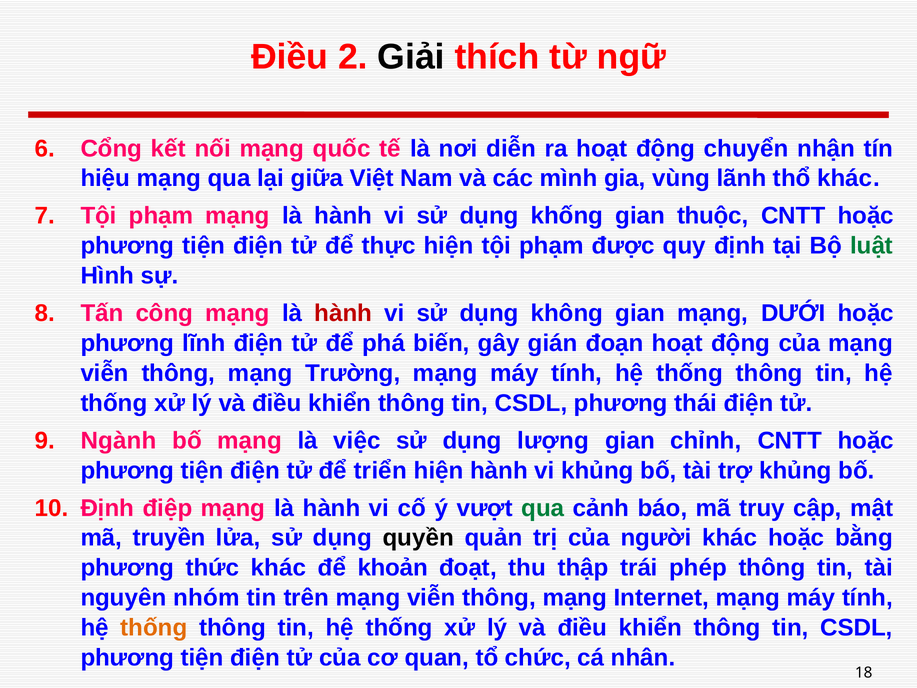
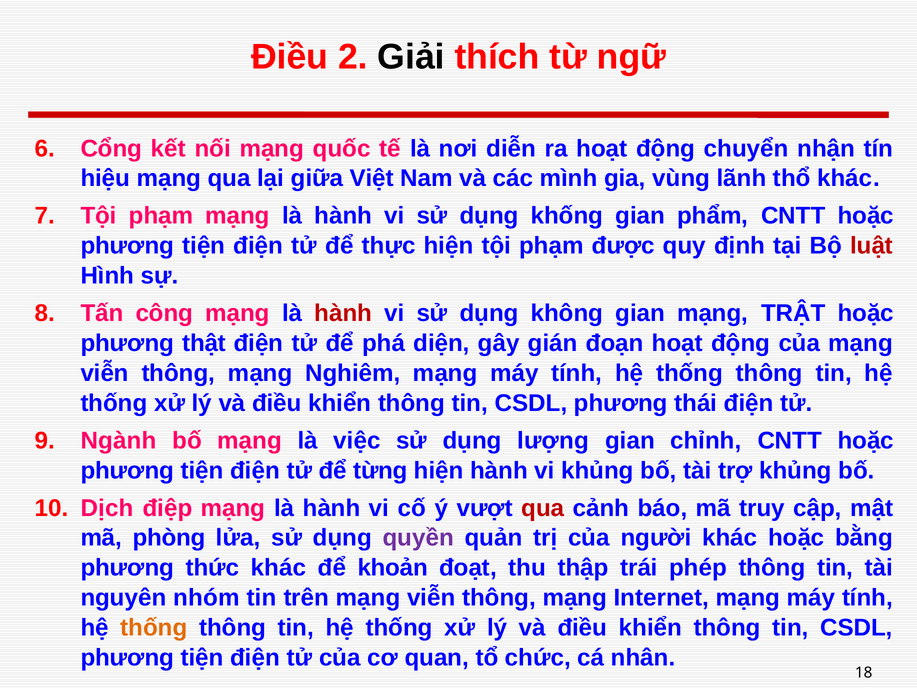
thuộc: thuộc -> phẩm
luật colour: green -> red
DƯỚI: DƯỚI -> TRẬT
lĩnh: lĩnh -> thật
biến: biến -> diện
Trường: Trường -> Nghiêm
triển: triển -> từng
Định at (107, 508): Định -> Dịch
qua at (543, 508) colour: green -> red
truyền: truyền -> phòng
quyền colour: black -> purple
